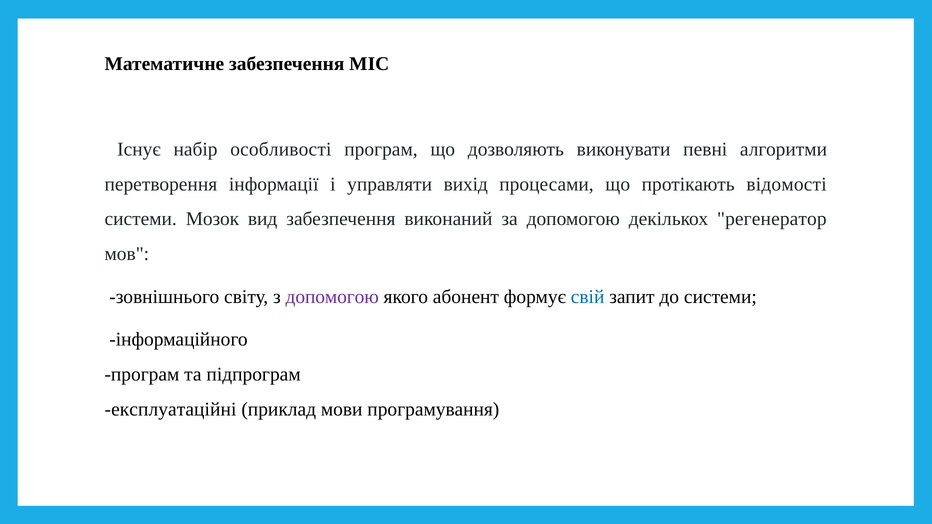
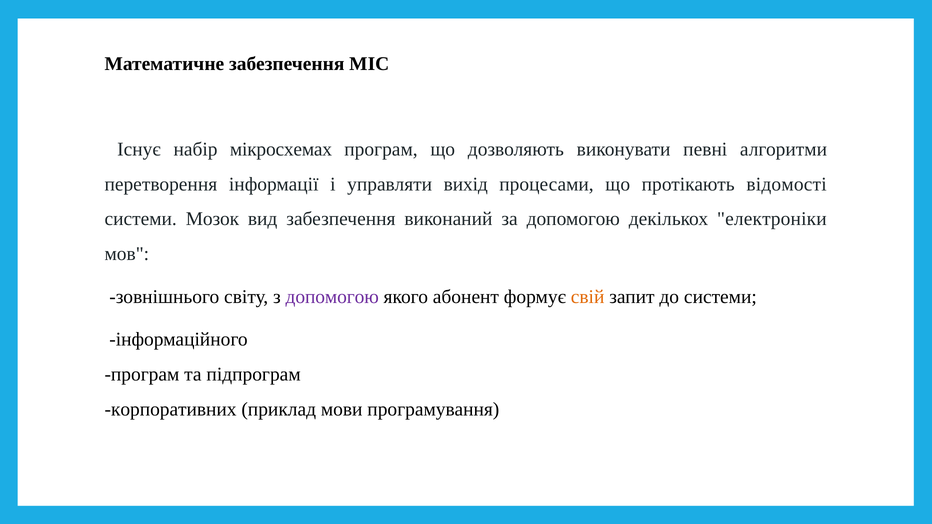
особливості: особливості -> мікросхемах
регенератор: регенератор -> електроніки
свій colour: blue -> orange
експлуатаційні: експлуатаційні -> корпоративних
